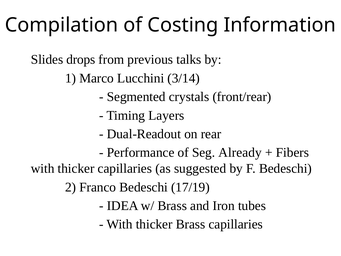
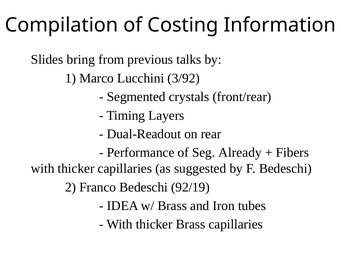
drops: drops -> bring
3/14: 3/14 -> 3/92
17/19: 17/19 -> 92/19
